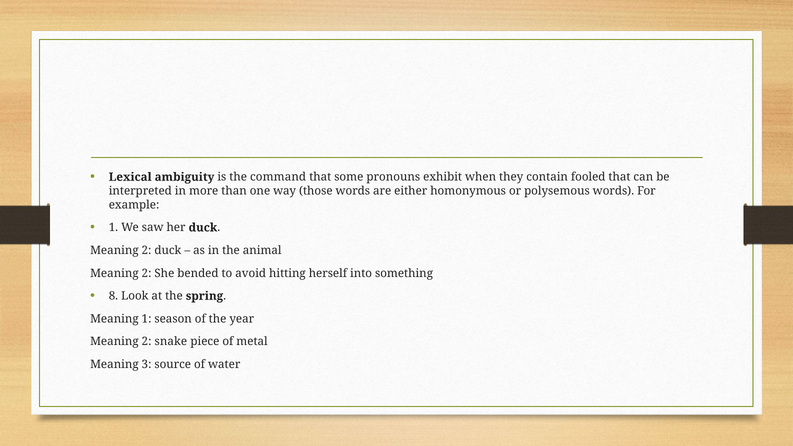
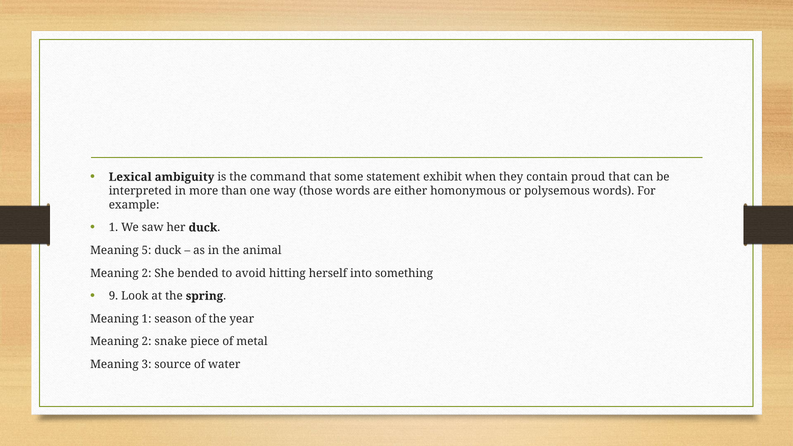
pronouns: pronouns -> statement
fooled: fooled -> proud
2 at (147, 250): 2 -> 5
8: 8 -> 9
